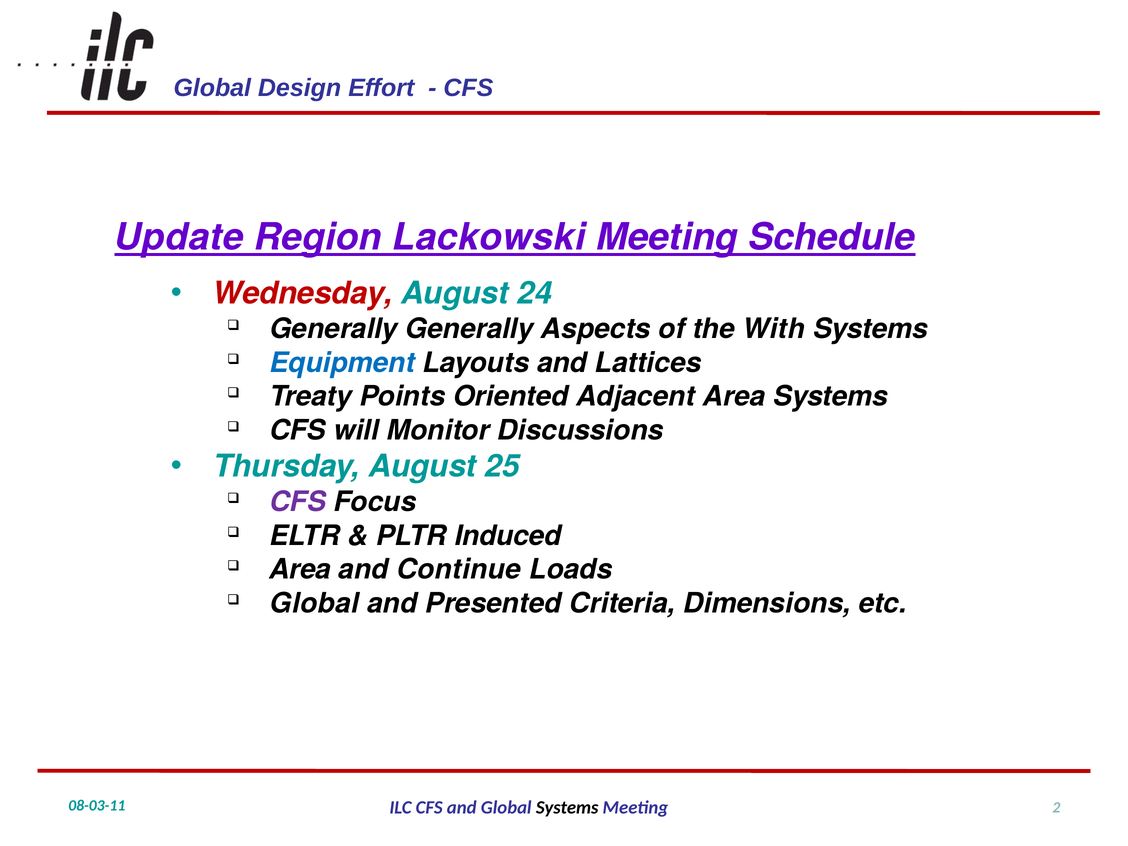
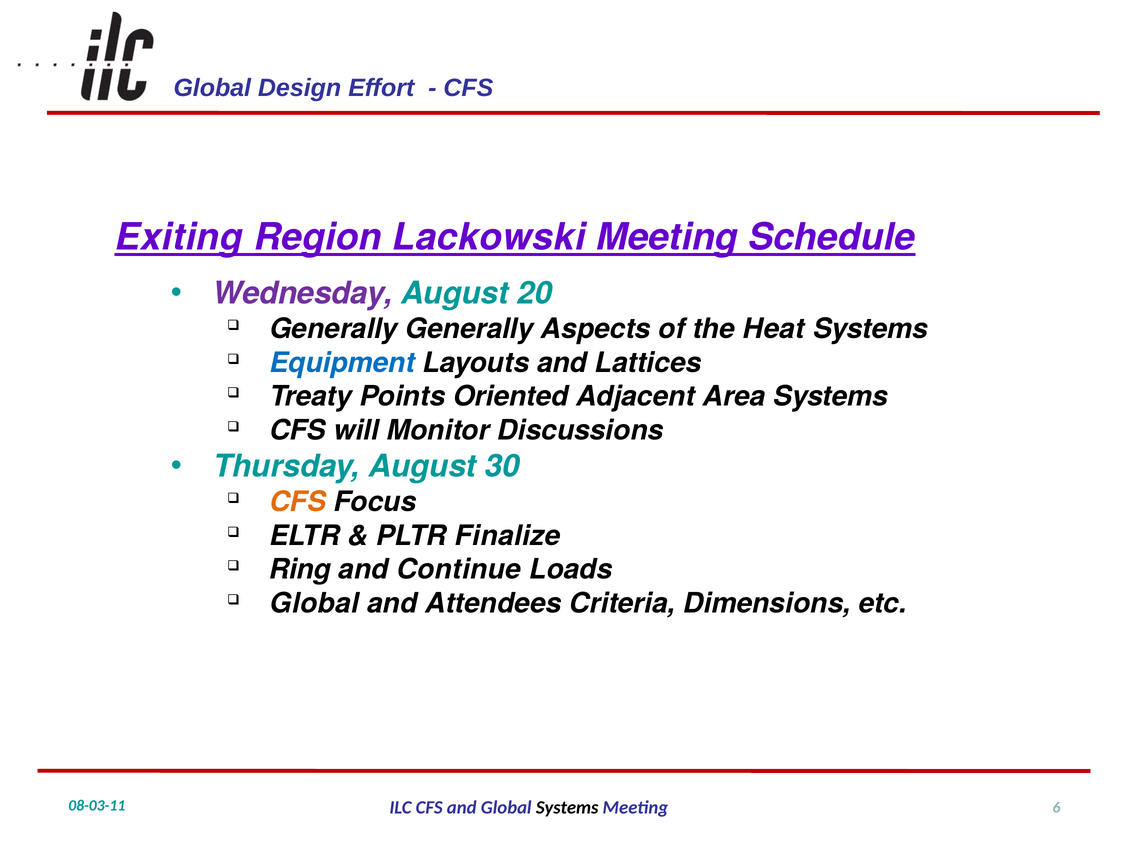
Update: Update -> Exiting
Wednesday colour: red -> purple
24: 24 -> 20
With: With -> Heat
25: 25 -> 30
CFS at (298, 502) colour: purple -> orange
Induced: Induced -> Finalize
Area at (300, 570): Area -> Ring
Presented: Presented -> Attendees
2: 2 -> 6
